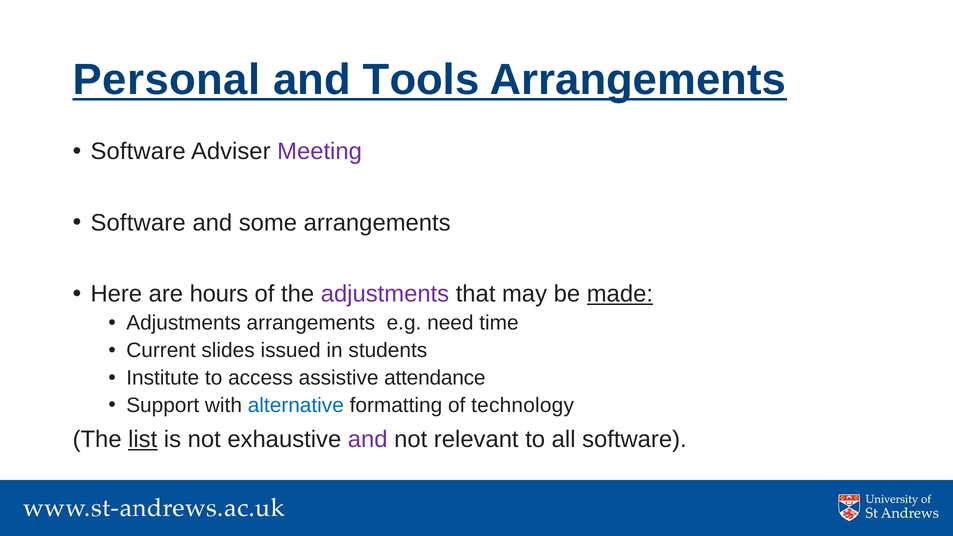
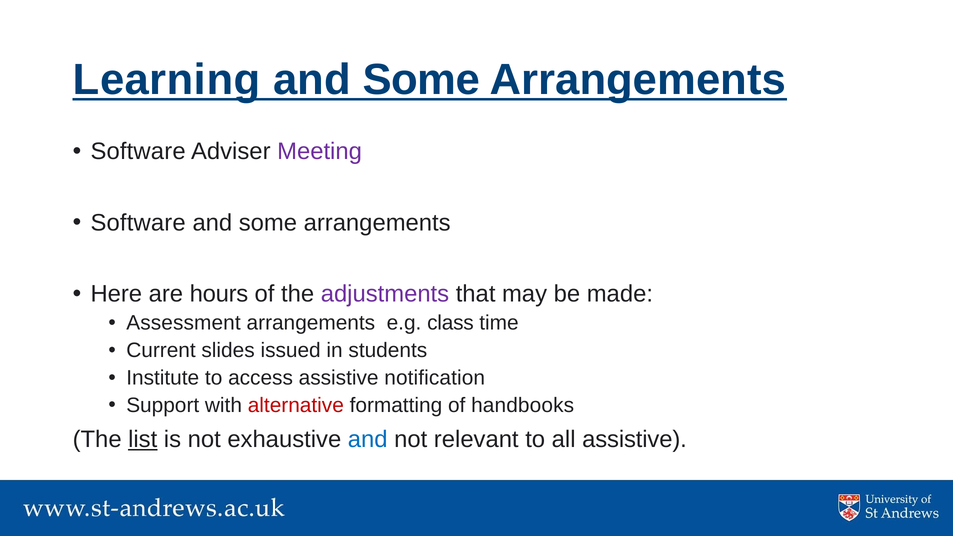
Personal: Personal -> Learning
Tools at (421, 80): Tools -> Some
made underline: present -> none
Adjustments at (184, 323): Adjustments -> Assessment
need: need -> class
attendance: attendance -> notification
alternative colour: blue -> red
technology: technology -> handbooks
and at (368, 440) colour: purple -> blue
all software: software -> assistive
